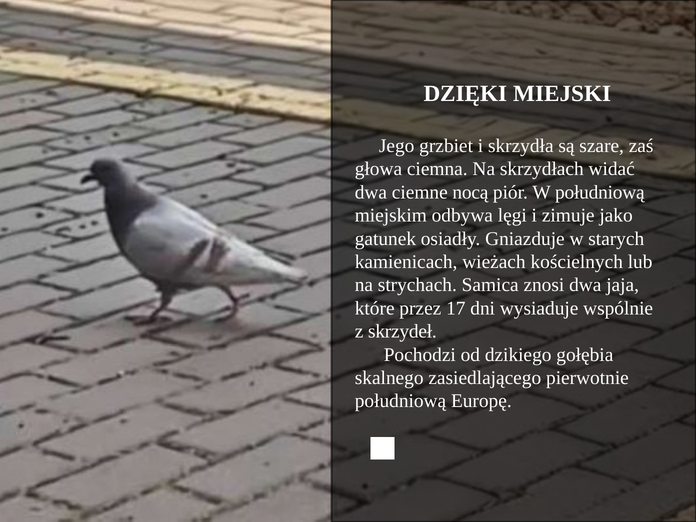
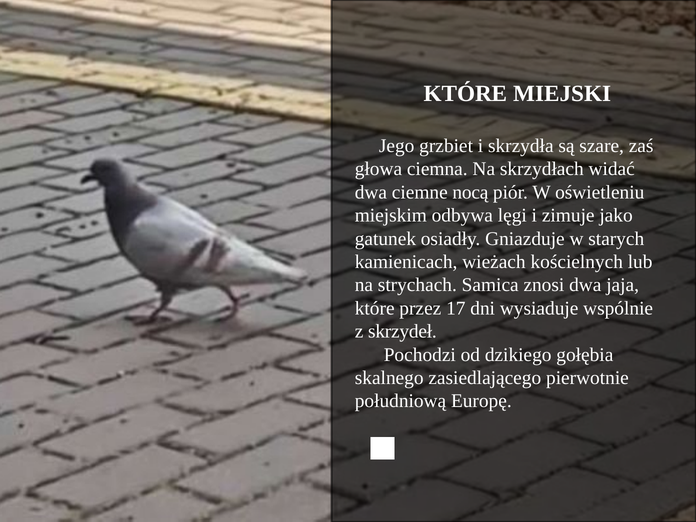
DZIĘKI at (465, 94): DZIĘKI -> KTÓRE
W południową: południową -> oświetleniu
